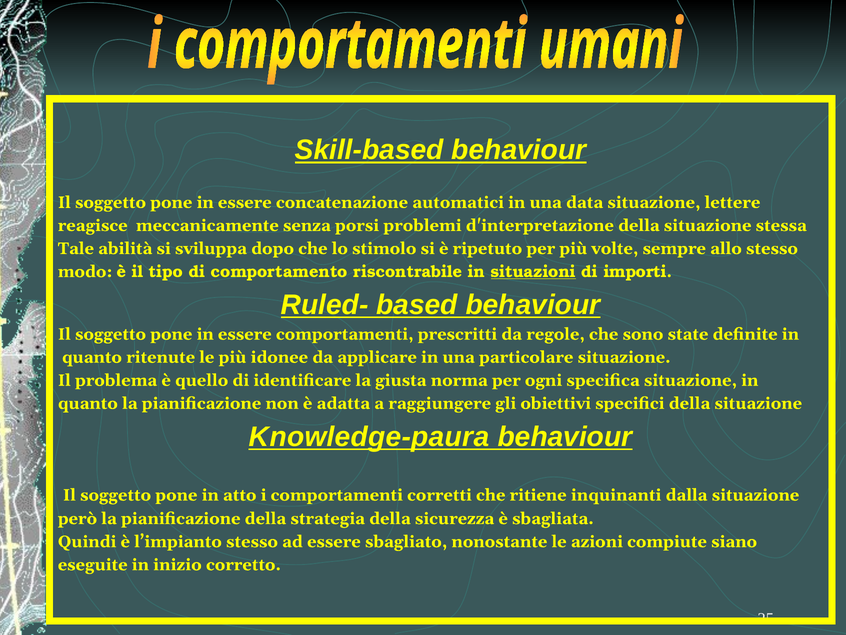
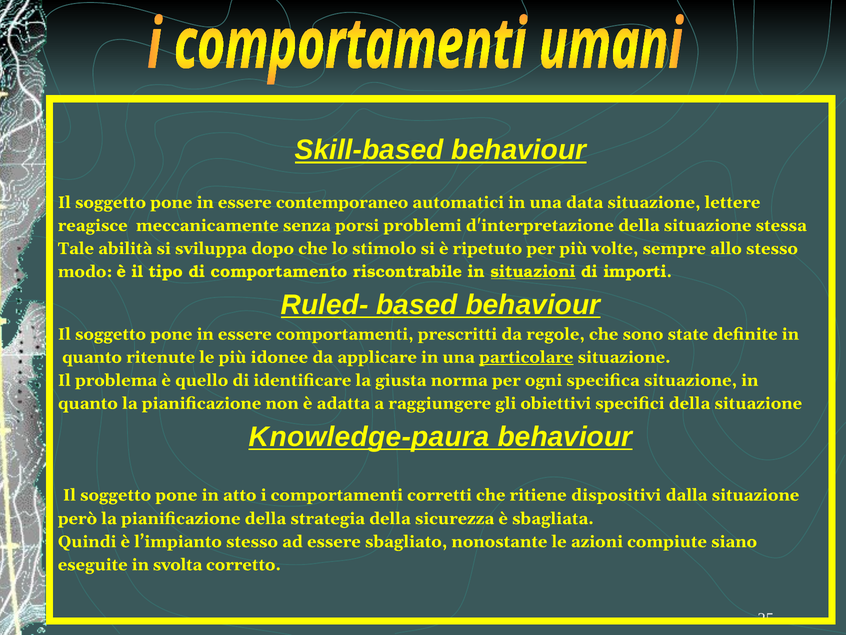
concatenazione: concatenazione -> contemporaneo
particolare underline: none -> present
inquinanti: inquinanti -> dispositivi
inizio: inizio -> svolta
